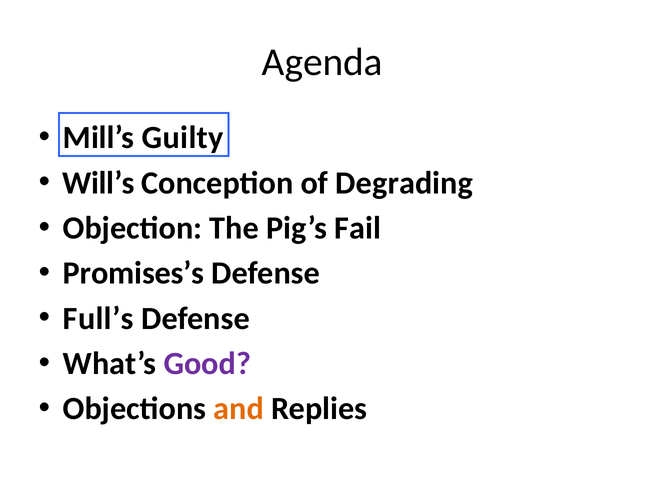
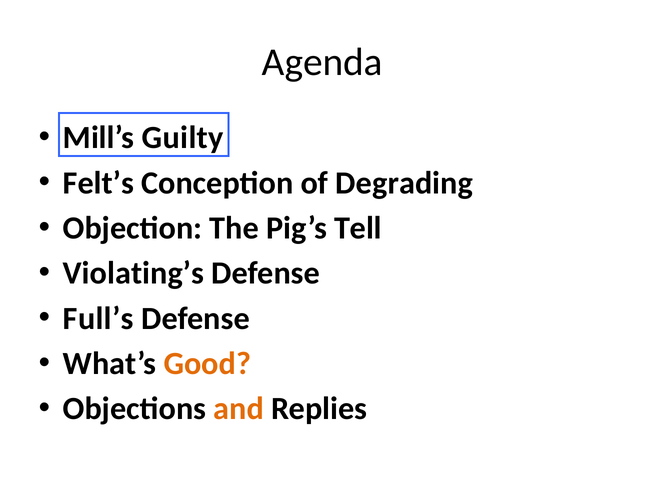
Will’s: Will’s -> Felt’s
Fail: Fail -> Tell
Promises’s: Promises’s -> Violating’s
Good colour: purple -> orange
